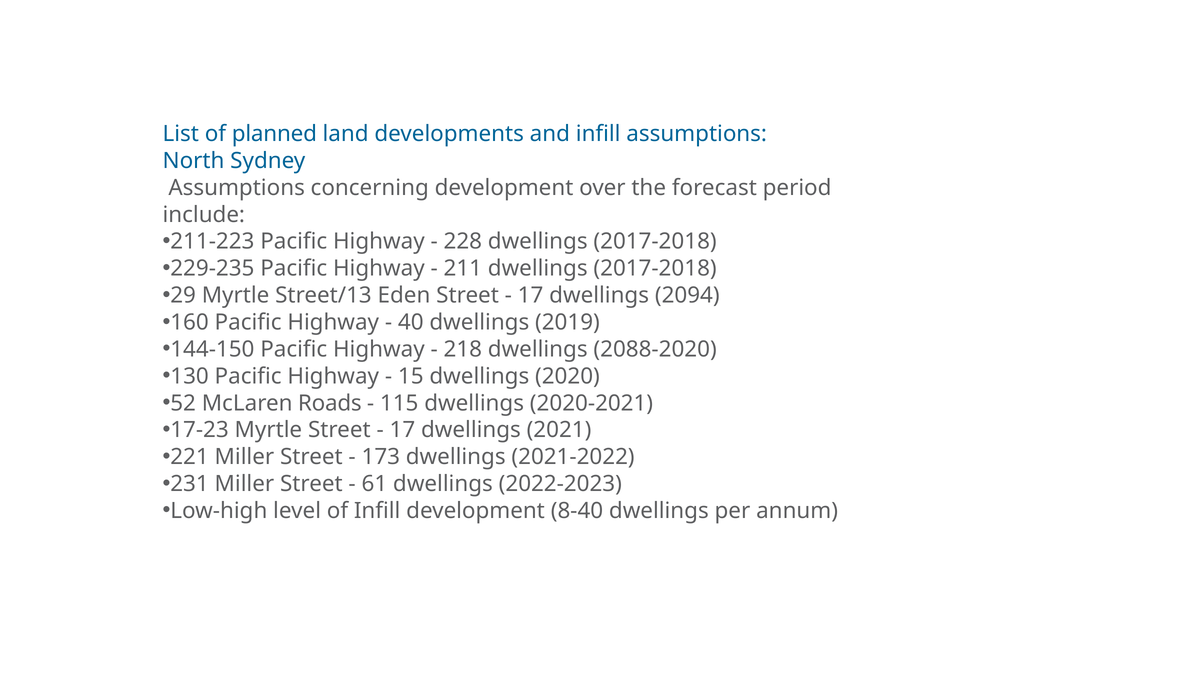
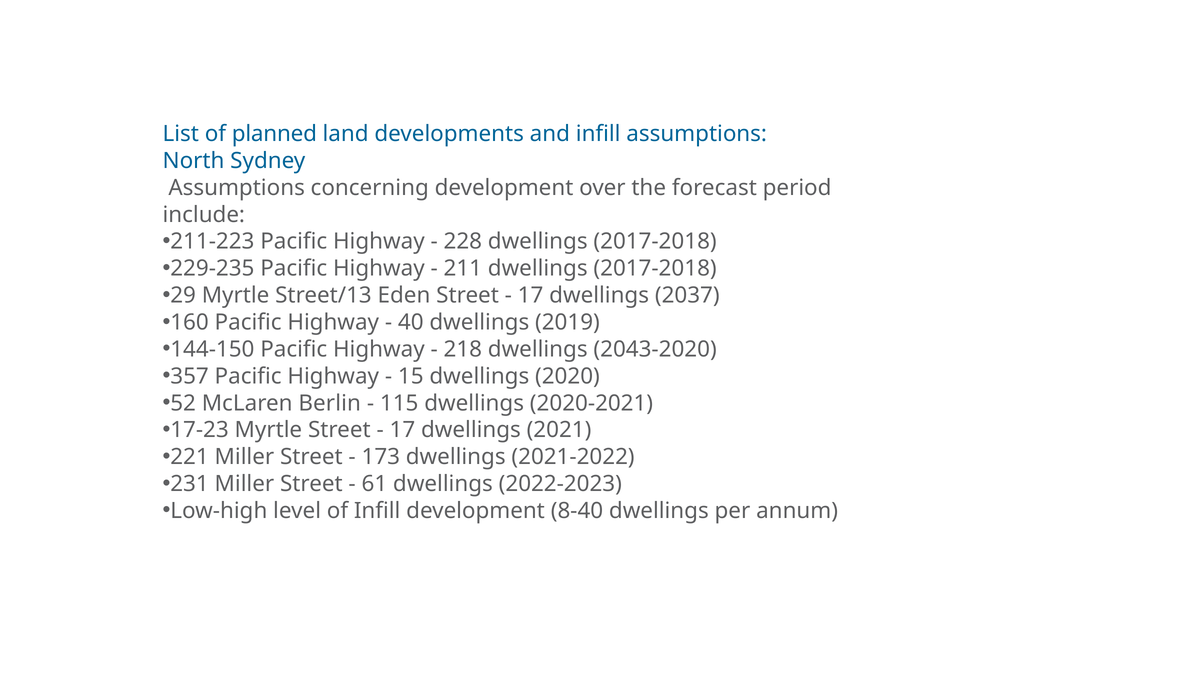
2094: 2094 -> 2037
2088-2020: 2088-2020 -> 2043-2020
130: 130 -> 357
Roads: Roads -> Berlin
